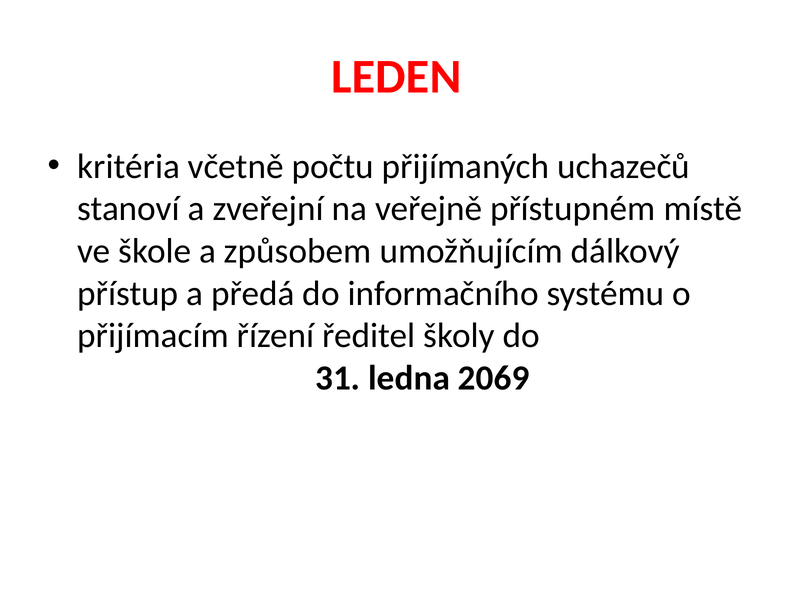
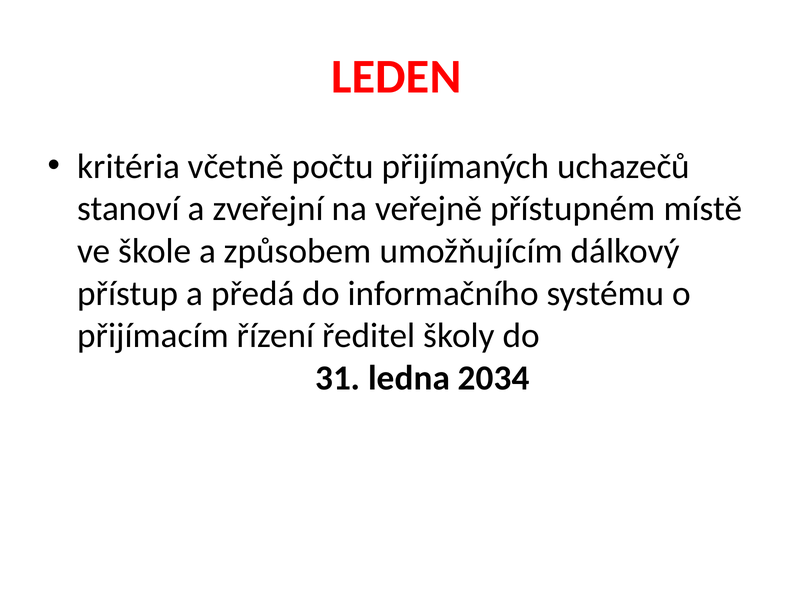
2069: 2069 -> 2034
